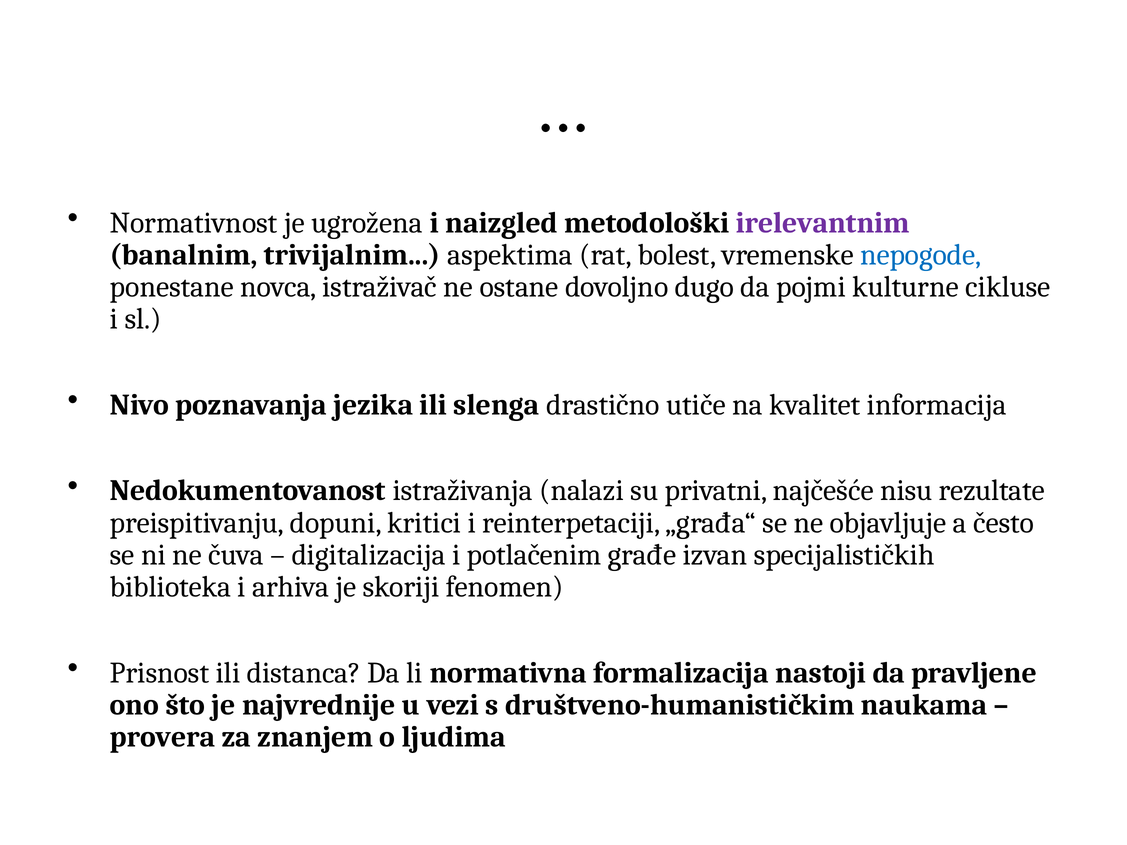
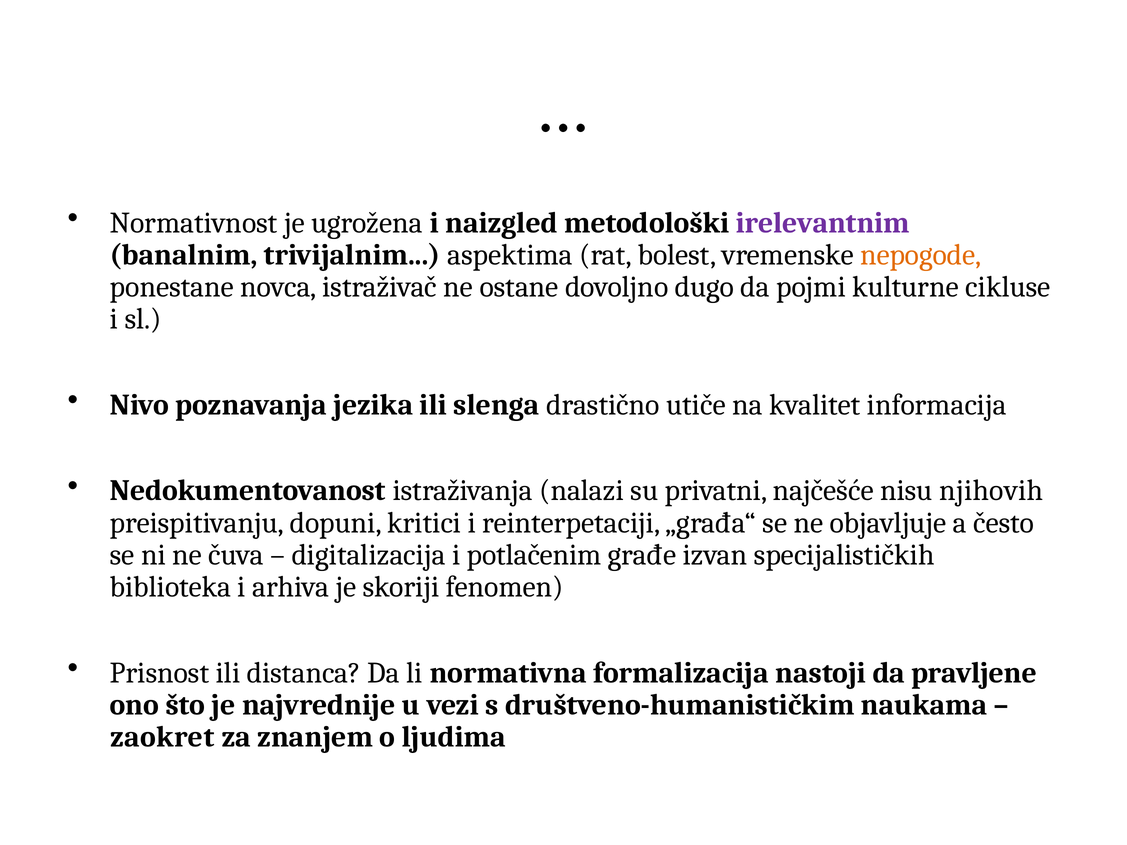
nepogode colour: blue -> orange
rezultate: rezultate -> njihovih
provera: provera -> zaokret
